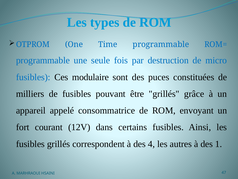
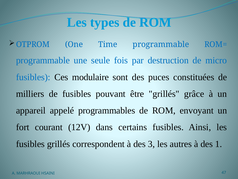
consommatrice: consommatrice -> programmables
4: 4 -> 3
